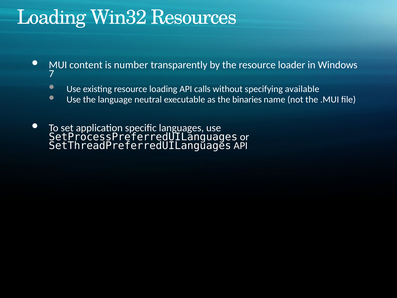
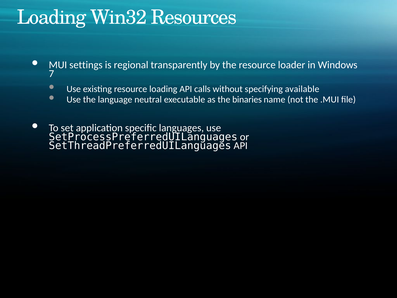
content: content -> settings
number: number -> regional
